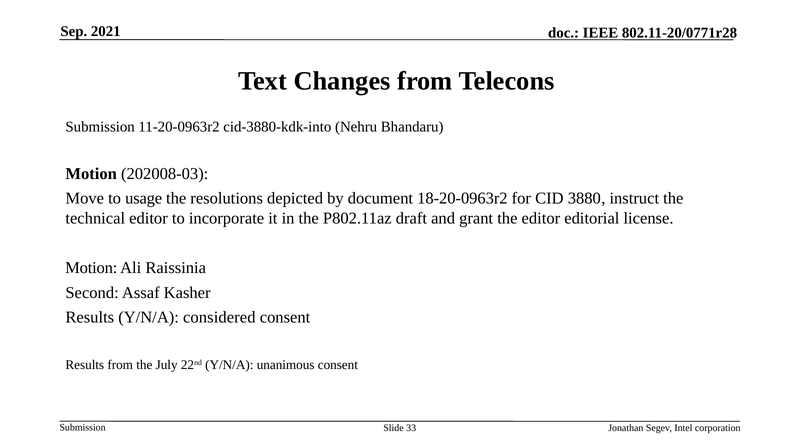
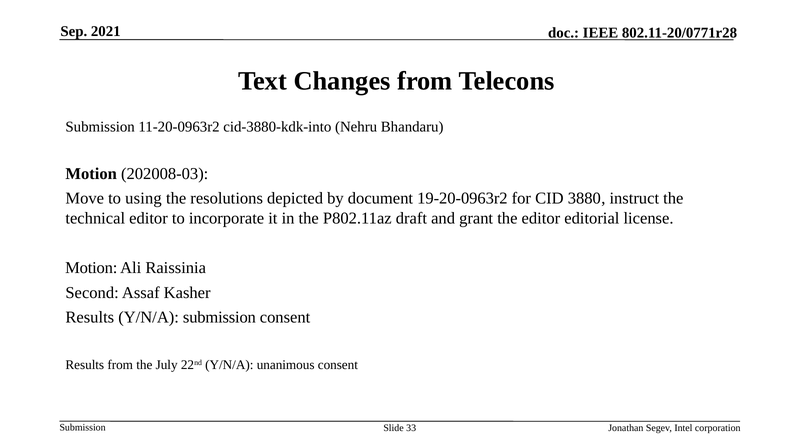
usage: usage -> using
18-20-0963r2: 18-20-0963r2 -> 19-20-0963r2
Y/N/A considered: considered -> submission
